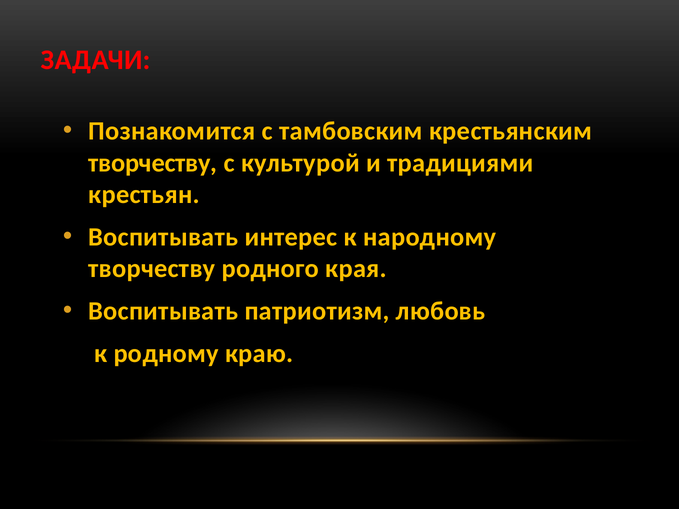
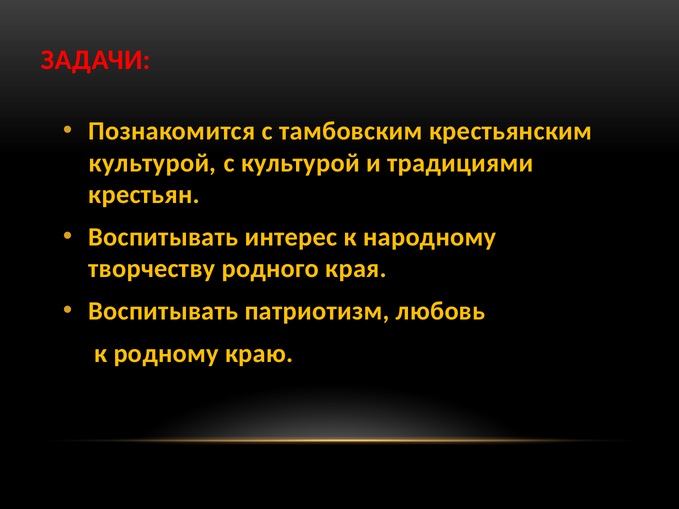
творчеству at (153, 163): творчеству -> культурой
